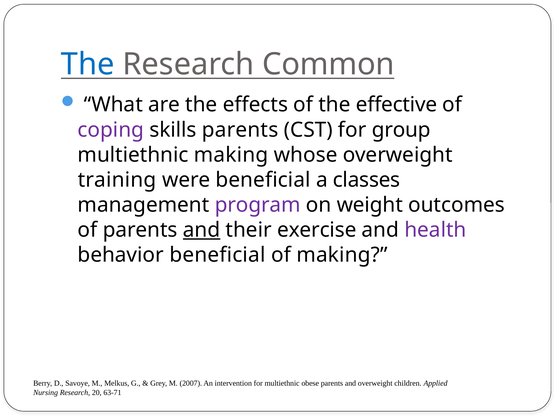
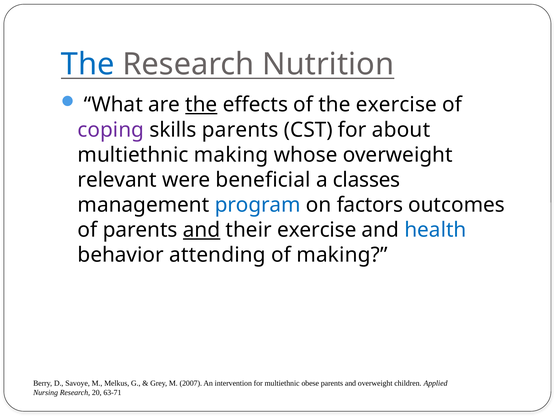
Common: Common -> Nutrition
the at (201, 105) underline: none -> present
the effective: effective -> exercise
group: group -> about
training: training -> relevant
program colour: purple -> blue
weight: weight -> factors
health colour: purple -> blue
behavior beneficial: beneficial -> attending
